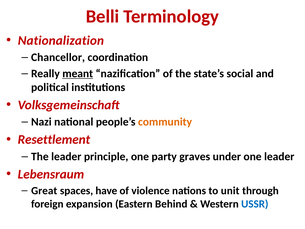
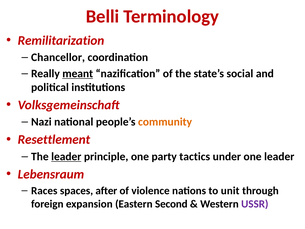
Nationalization: Nationalization -> Remilitarization
leader at (66, 156) underline: none -> present
graves: graves -> tactics
Great: Great -> Races
have: have -> after
Behind: Behind -> Second
USSR colour: blue -> purple
